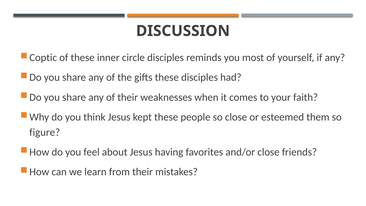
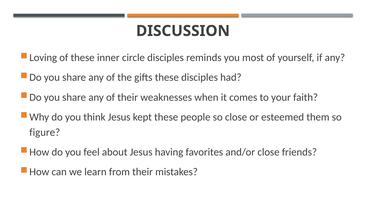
Coptic: Coptic -> Loving
